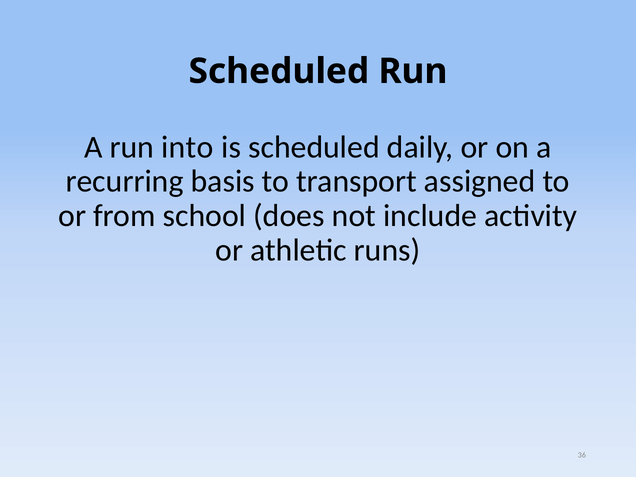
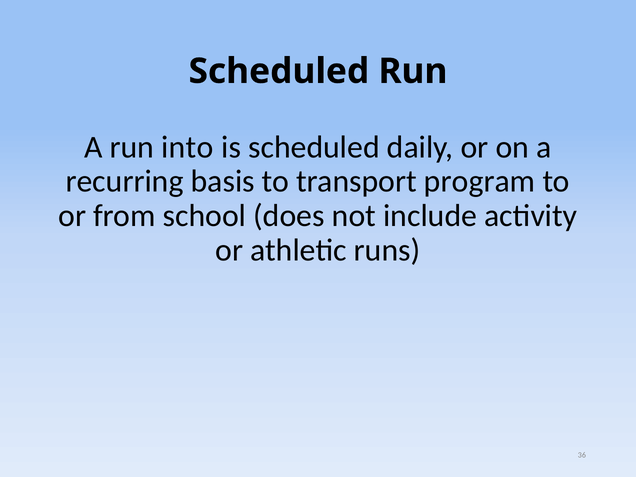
assigned: assigned -> program
